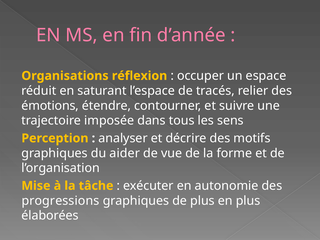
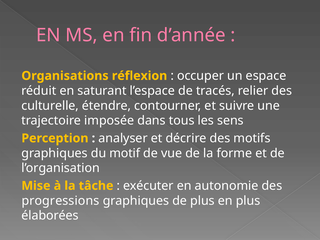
émotions: émotions -> culturelle
aider: aider -> motif
